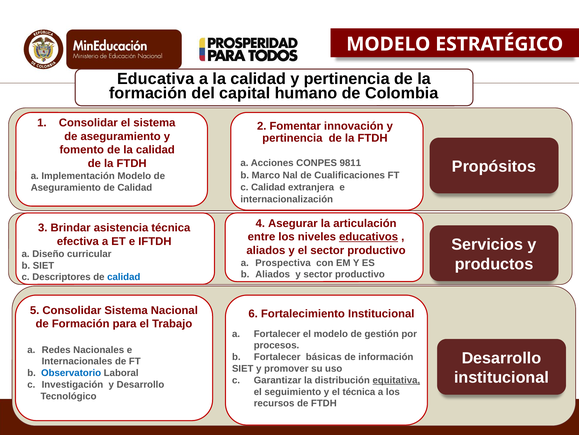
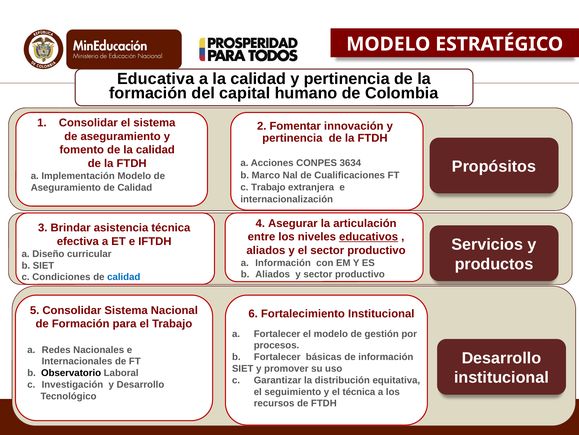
9811: 9811 -> 3634
c Calidad: Calidad -> Trabajo
a Prospectiva: Prospectiva -> Información
Descriptores: Descriptores -> Condiciones
Observatorio colour: blue -> black
equitativa underline: present -> none
